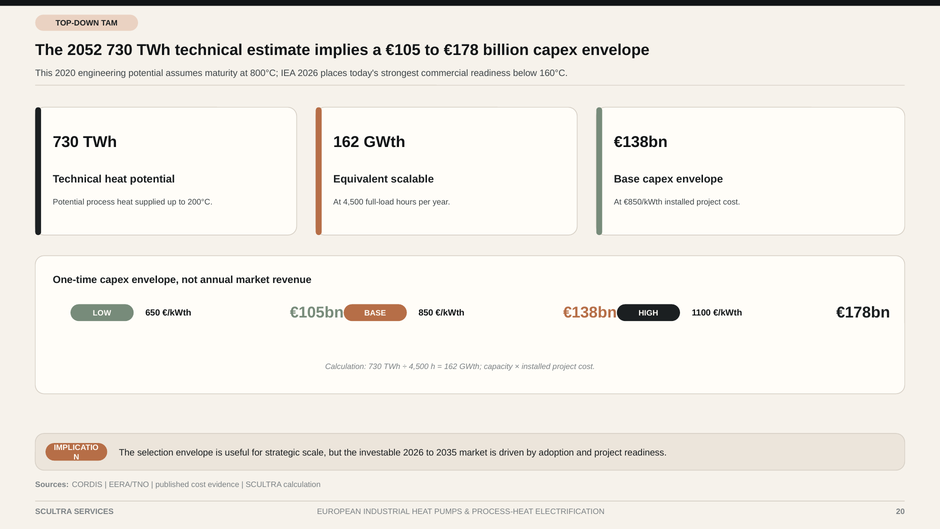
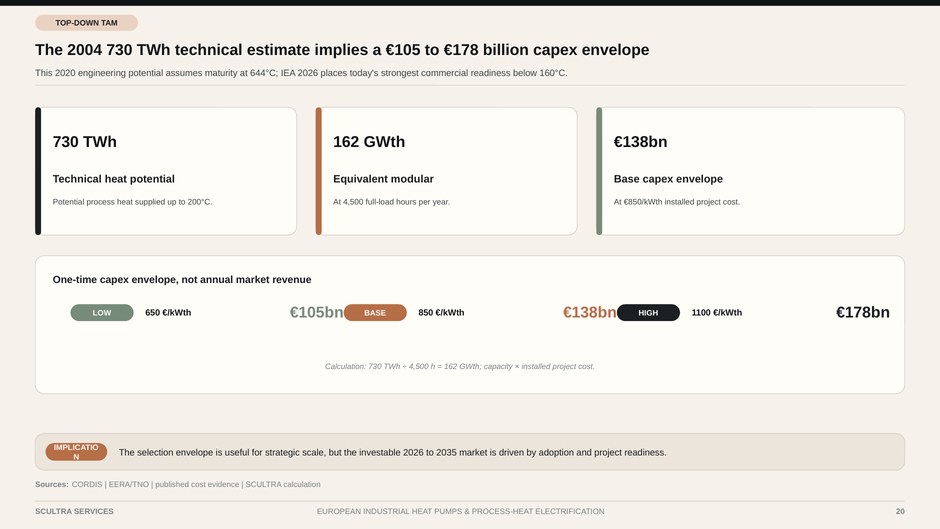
2052: 2052 -> 2004
800°C: 800°C -> 644°C
scalable: scalable -> modular
